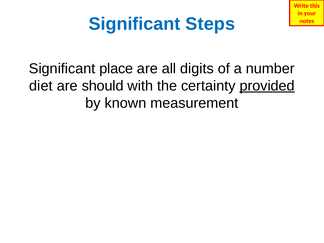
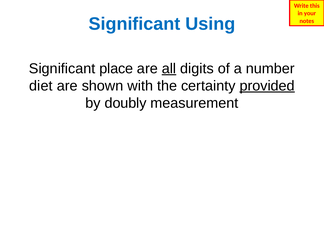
Steps: Steps -> Using
all underline: none -> present
should: should -> shown
known: known -> doubly
